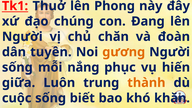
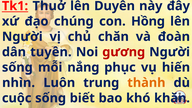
Phong: Phong -> Duyên
Đang: Đang -> Hồng
gương colour: orange -> red
giữa: giữa -> nhìn
